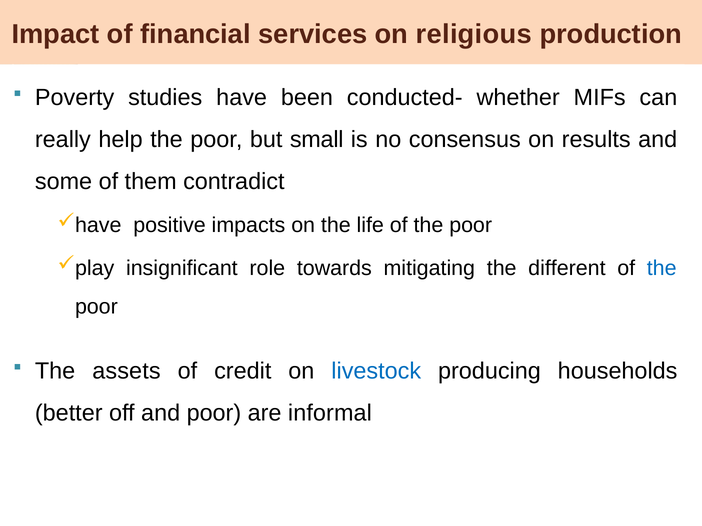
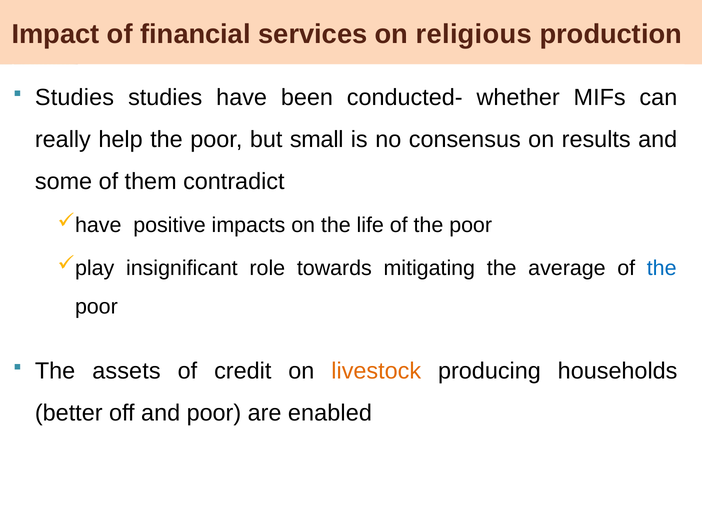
Poverty at (75, 98): Poverty -> Studies
different: different -> average
livestock colour: blue -> orange
informal: informal -> enabled
